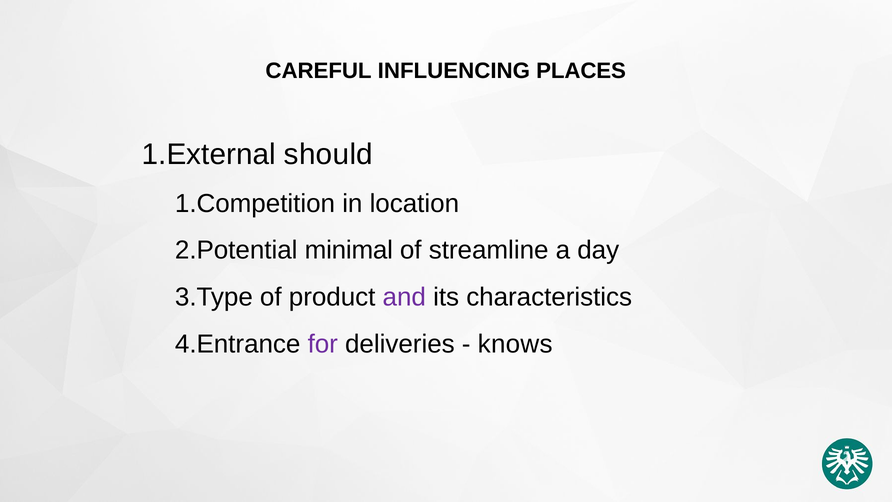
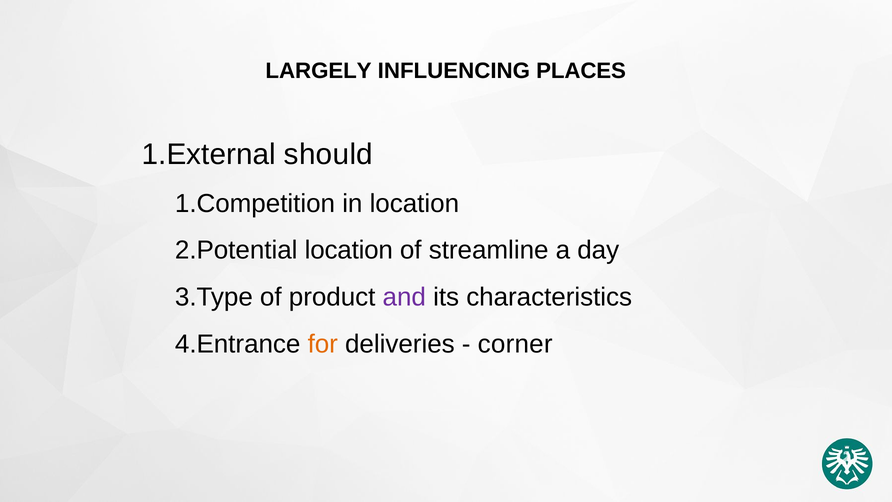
CAREFUL: CAREFUL -> LARGELY
minimal at (349, 250): minimal -> location
for colour: purple -> orange
knows: knows -> corner
